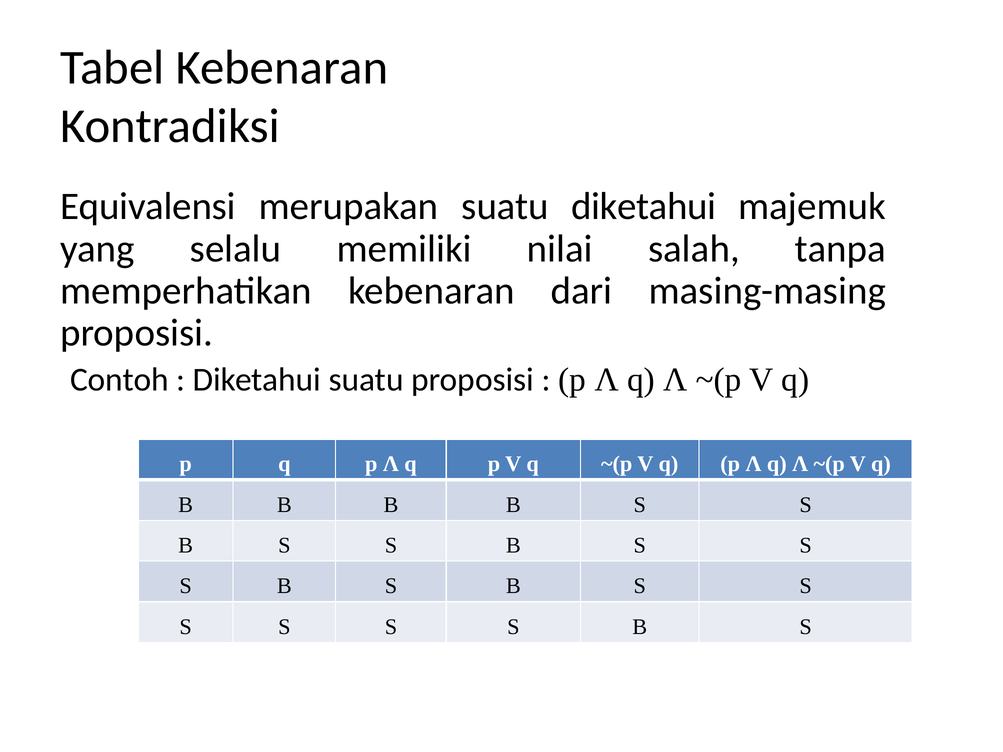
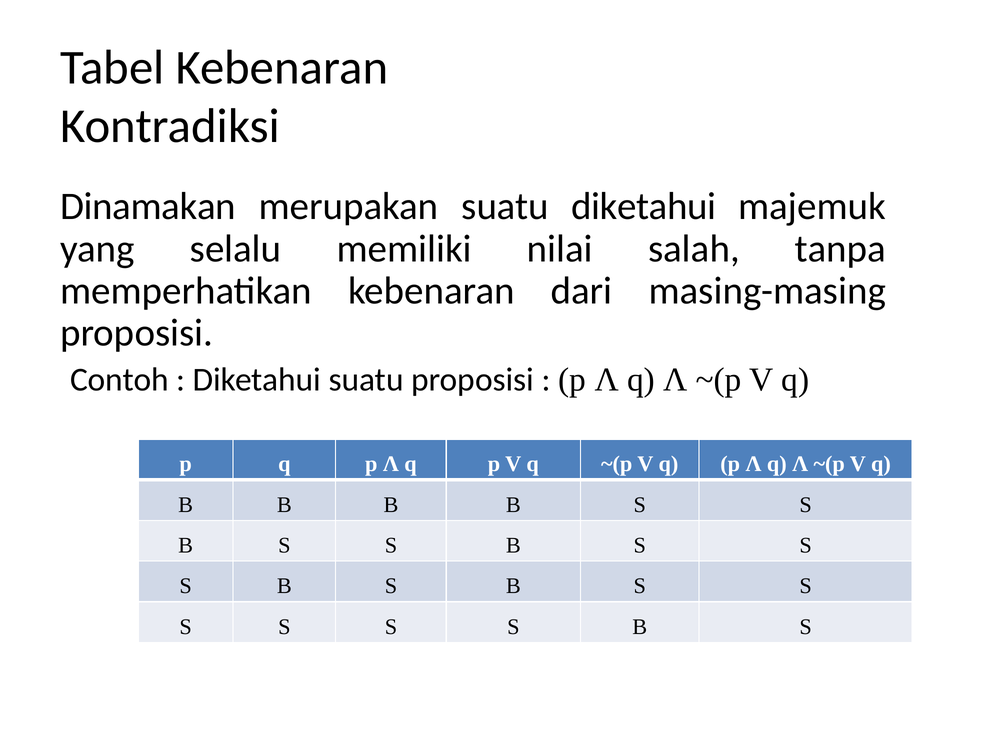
Equivalensi: Equivalensi -> Dinamakan
